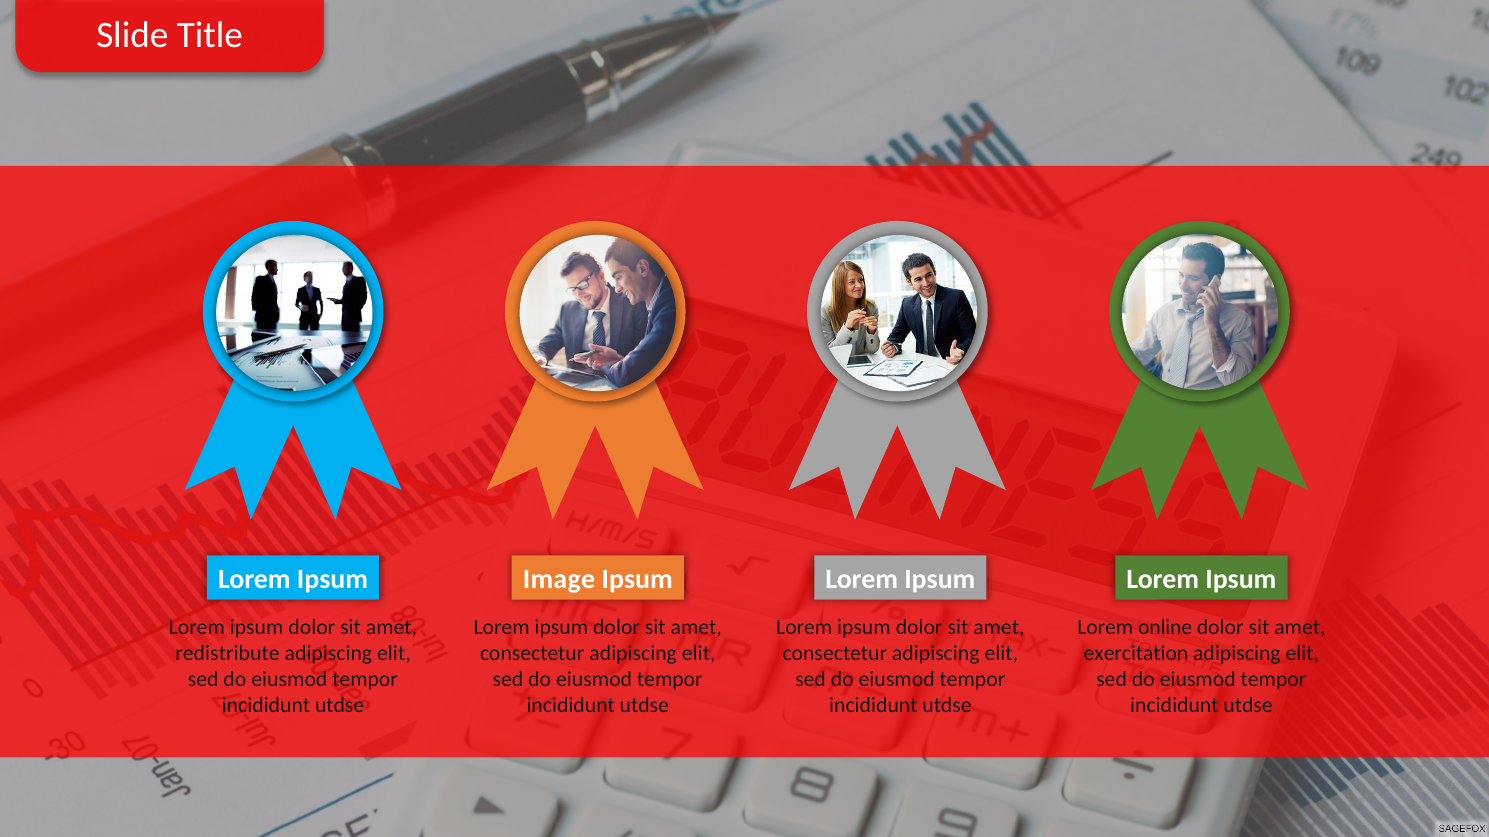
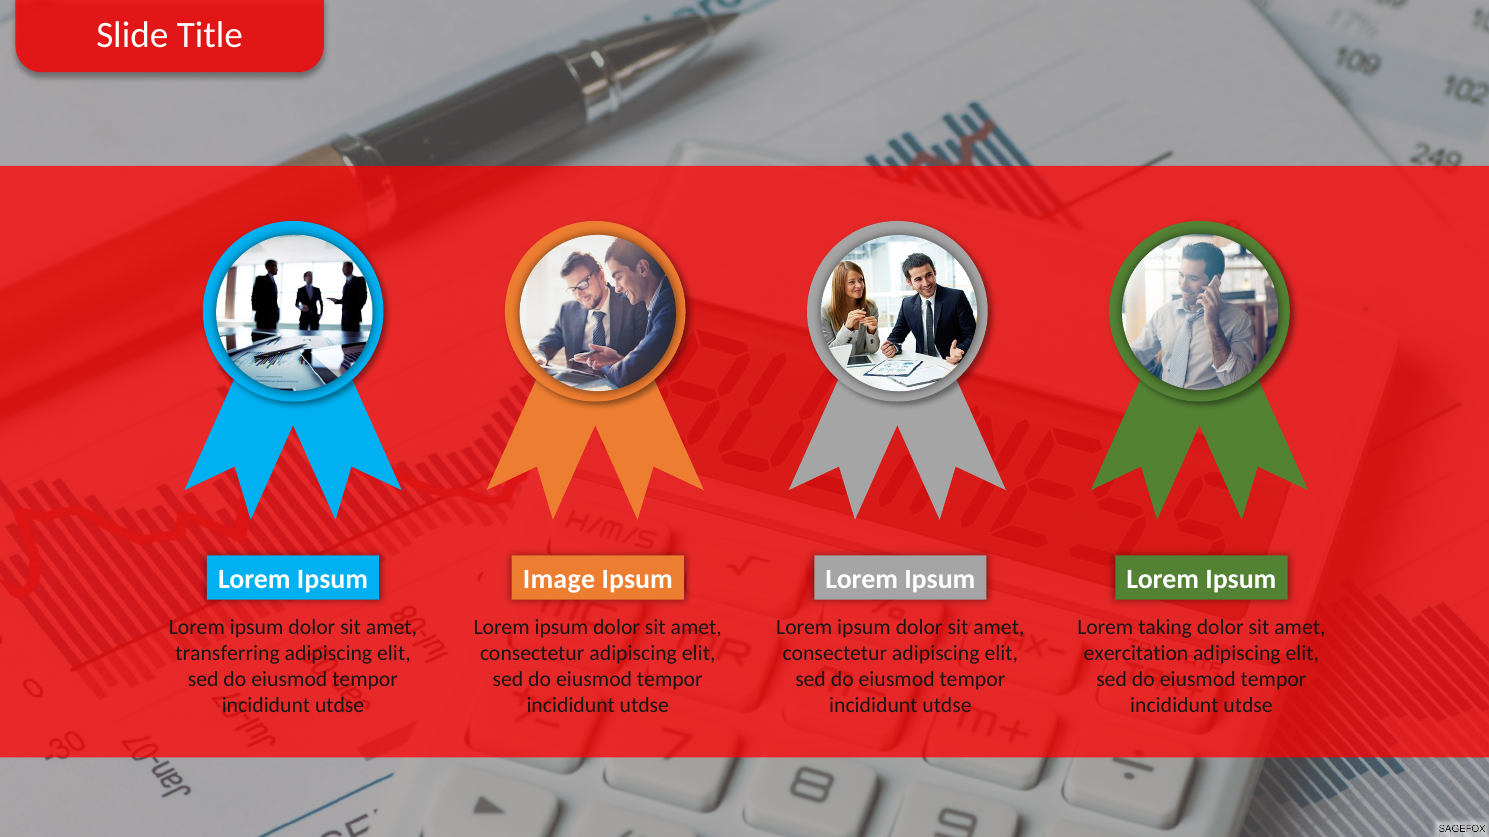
online: online -> taking
redistribute: redistribute -> transferring
